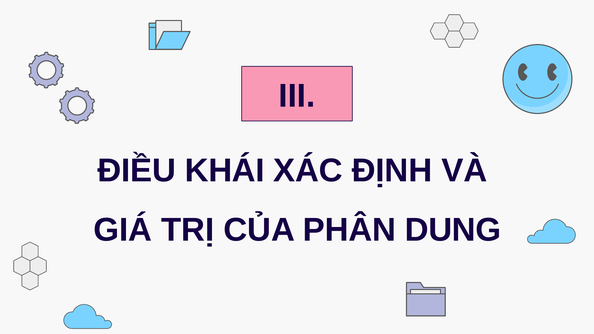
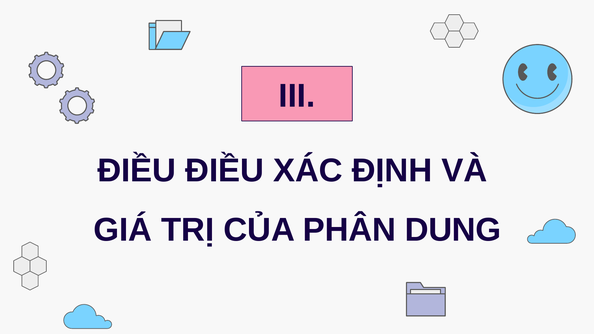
ĐIỀU KHÁI: KHÁI -> ĐIỀU
